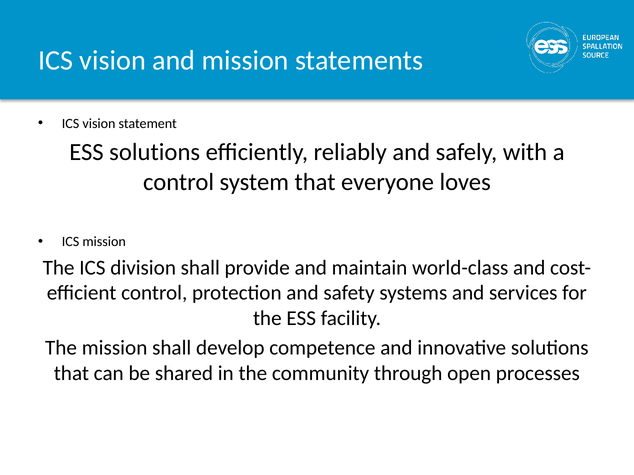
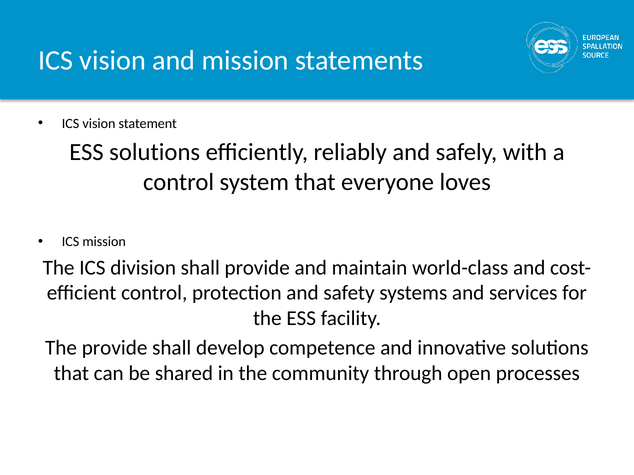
The mission: mission -> provide
